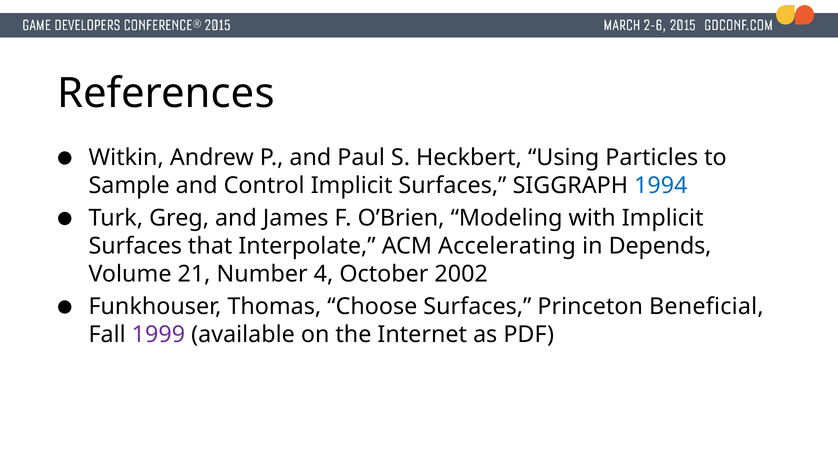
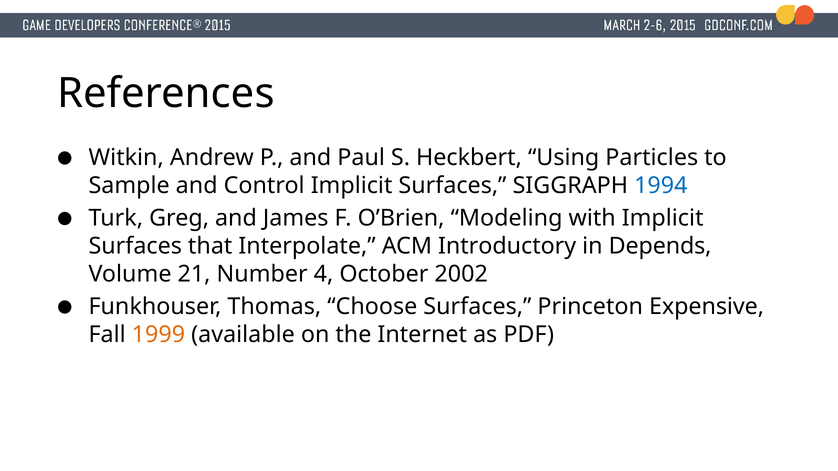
Accelerating: Accelerating -> Introductory
Beneficial: Beneficial -> Expensive
1999 colour: purple -> orange
